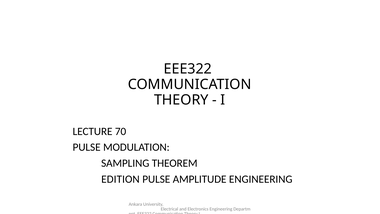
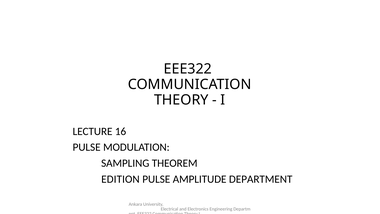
70: 70 -> 16
AMPLITUDE ENGINEERING: ENGINEERING -> DEPARTMENT
